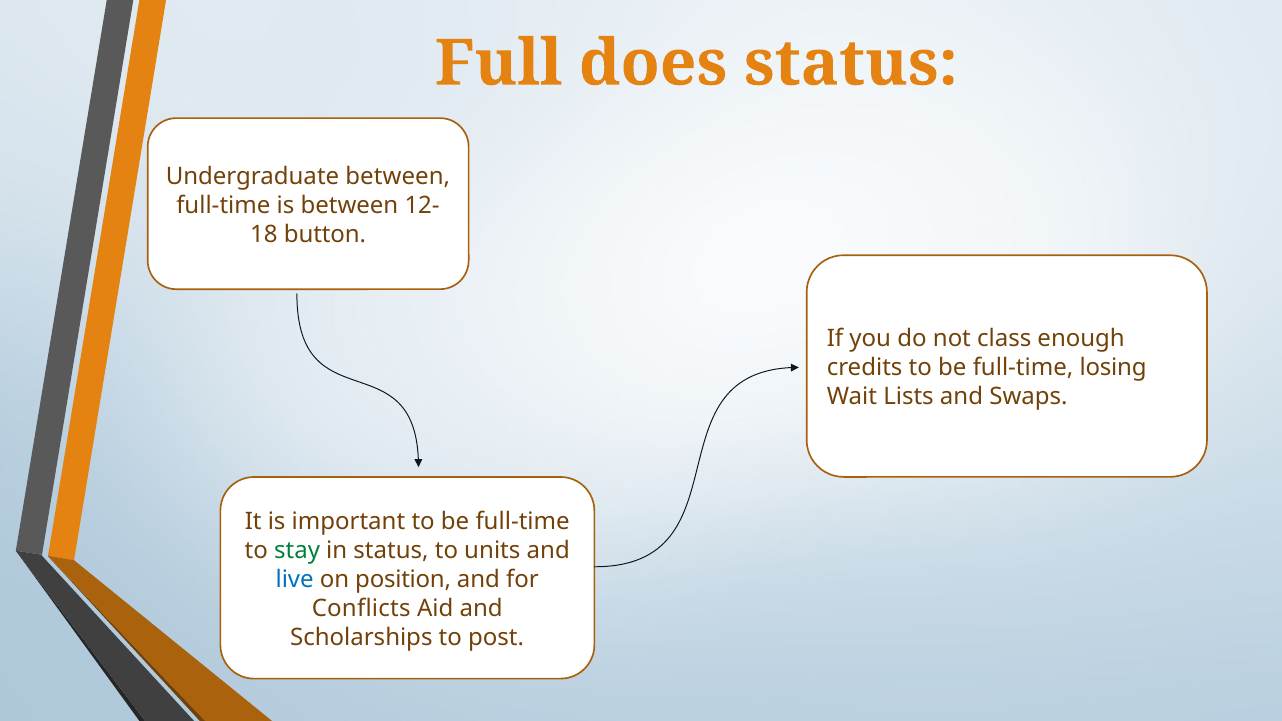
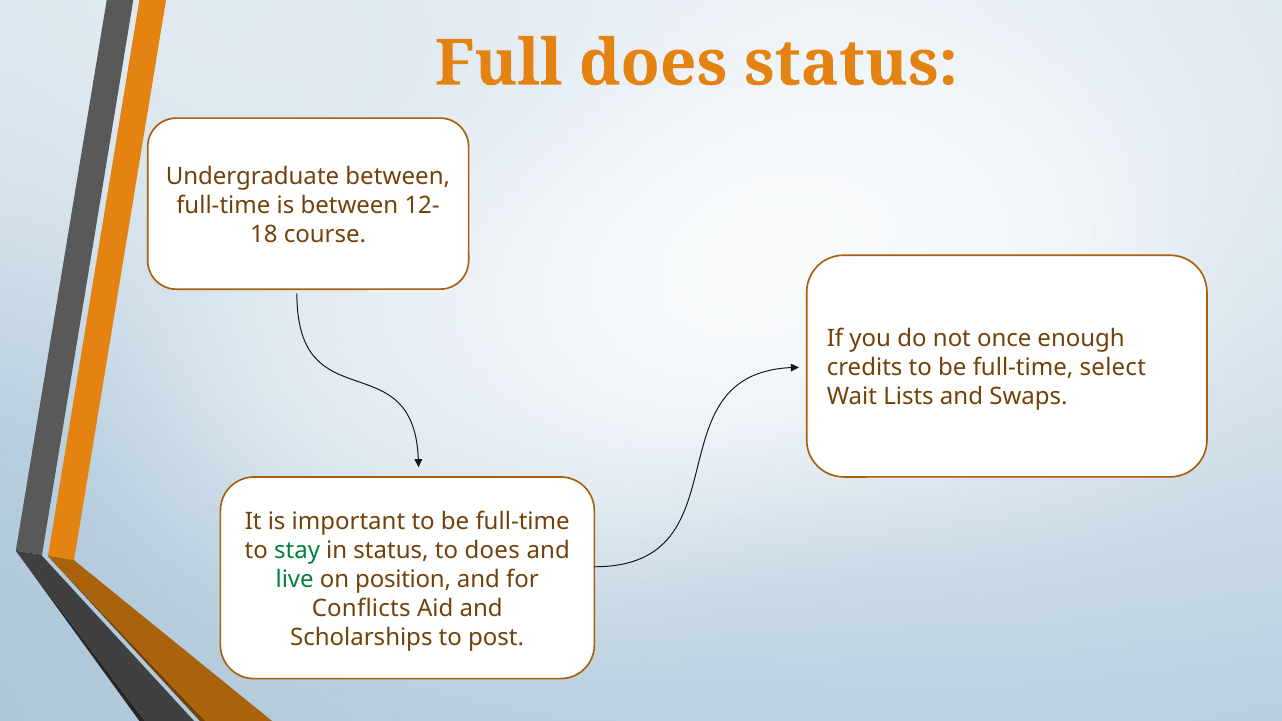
button: button -> course
class: class -> once
losing: losing -> select
to units: units -> does
live colour: blue -> green
